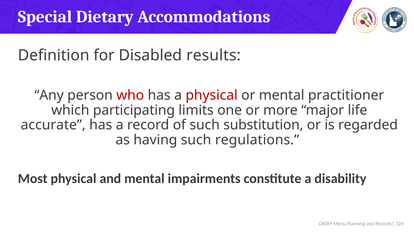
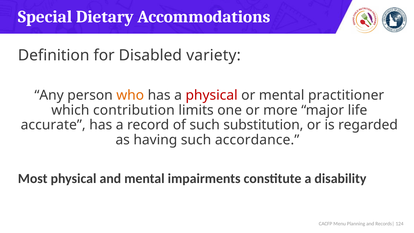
results: results -> variety
who colour: red -> orange
participating: participating -> contribution
regulations: regulations -> accordance
